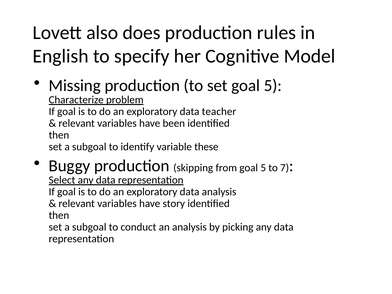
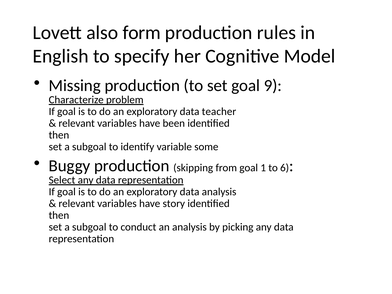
does: does -> form
set goal 5: 5 -> 9
these: these -> some
from goal 5: 5 -> 1
7: 7 -> 6
